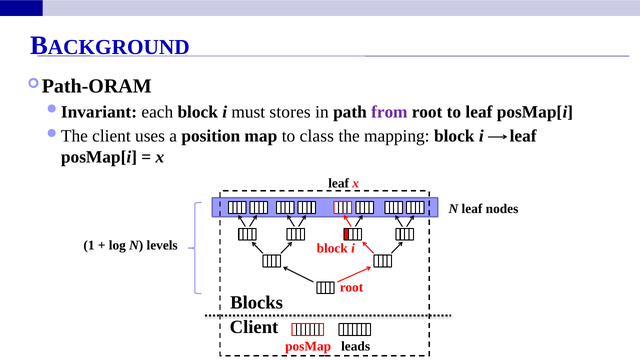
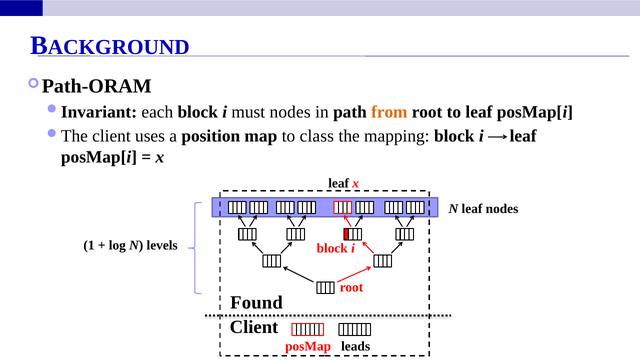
must stores: stores -> nodes
from colour: purple -> orange
Blocks: Blocks -> Found
